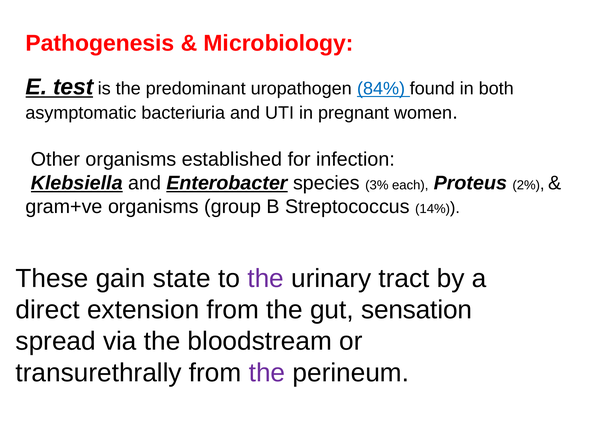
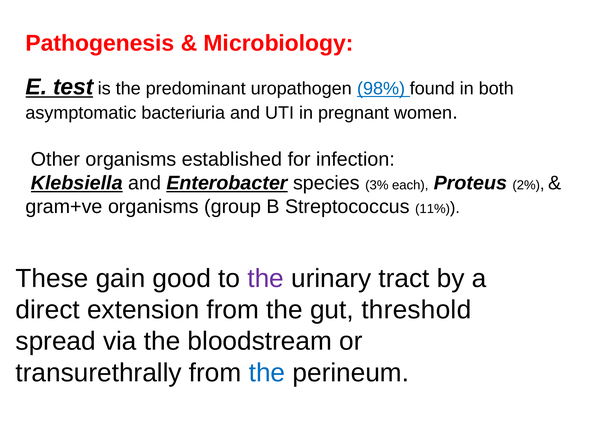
84%: 84% -> 98%
14%: 14% -> 11%
state: state -> good
sensation: sensation -> threshold
the at (267, 373) colour: purple -> blue
